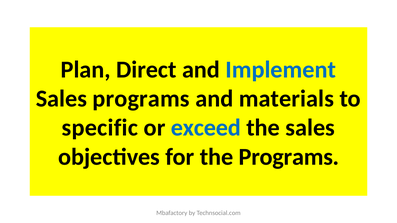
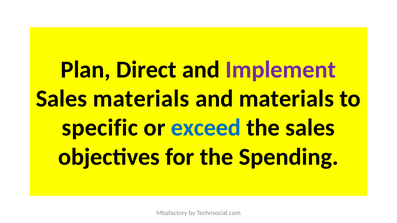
Implement colour: blue -> purple
Sales programs: programs -> materials
the Programs: Programs -> Spending
